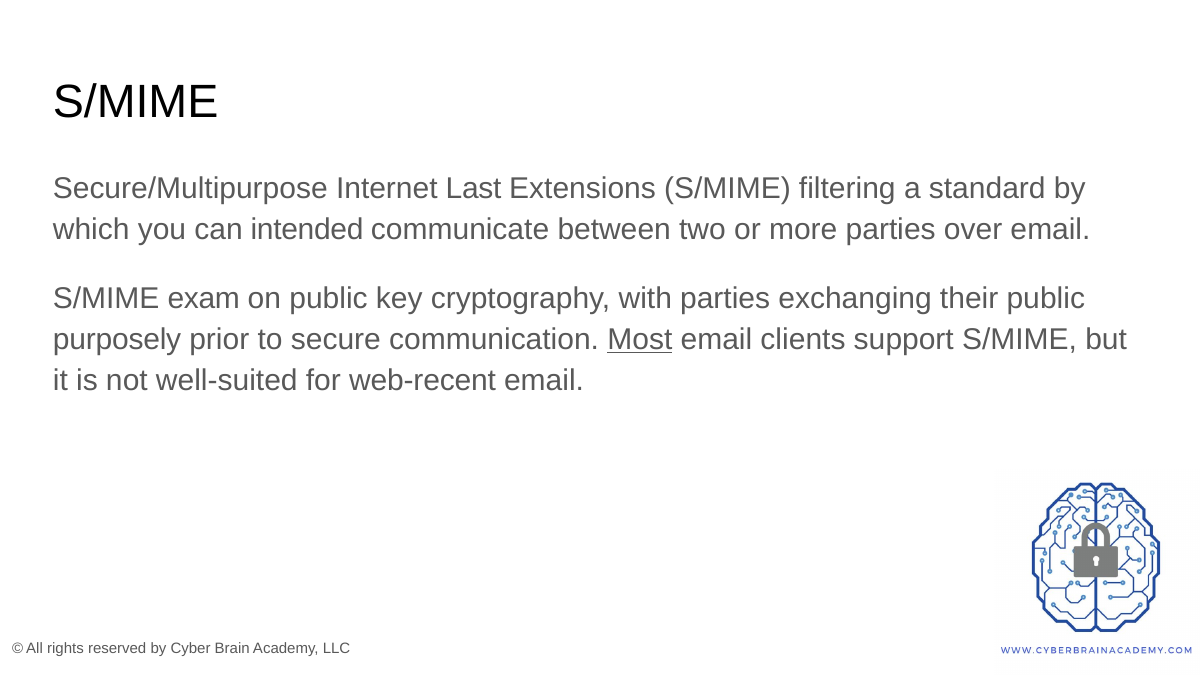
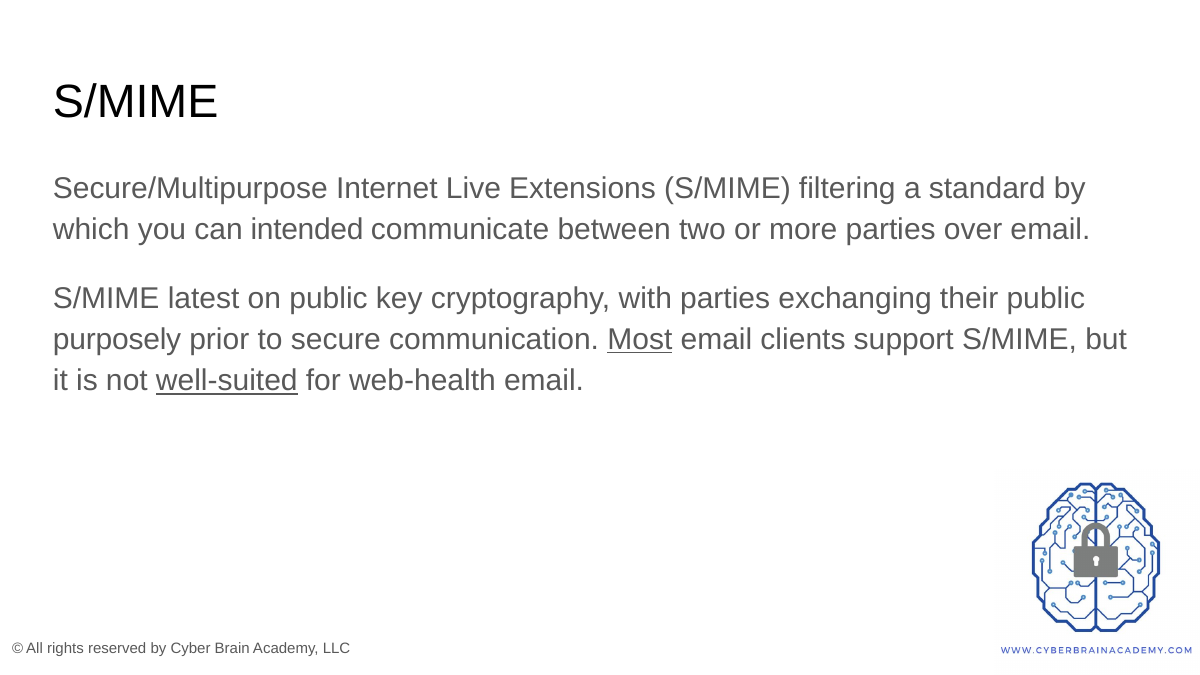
Last: Last -> Live
exam: exam -> latest
well-suited underline: none -> present
web-recent: web-recent -> web-health
